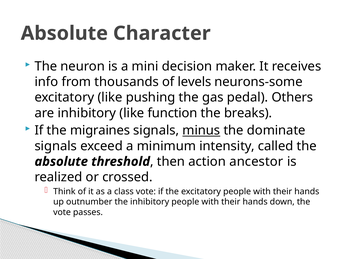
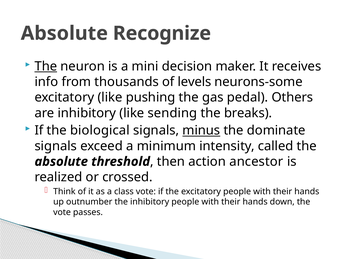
Character: Character -> Recognize
The at (46, 66) underline: none -> present
function: function -> sending
migraines: migraines -> biological
